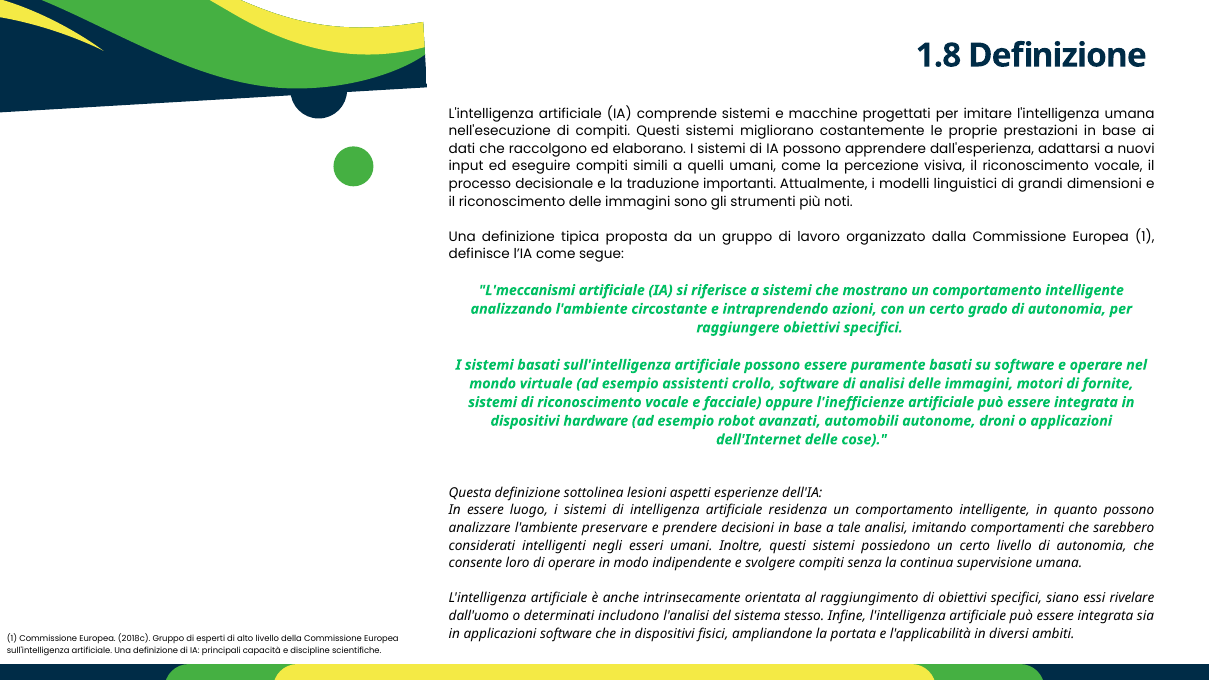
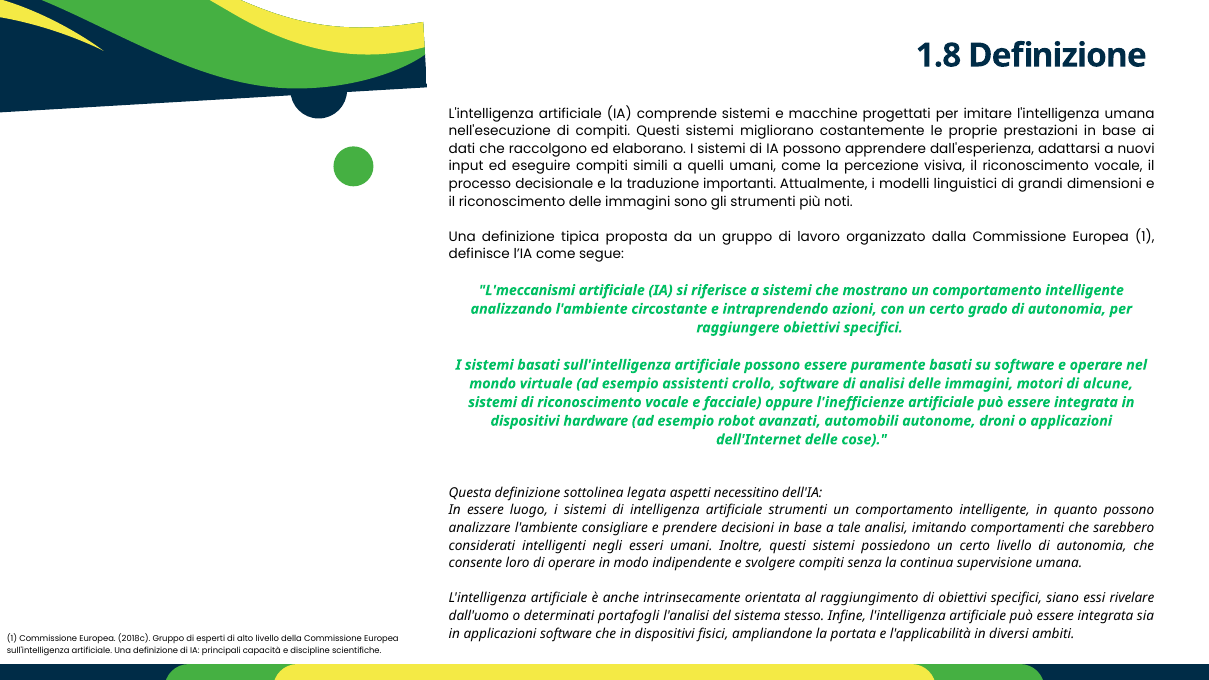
fornite: fornite -> alcune
lesioni: lesioni -> legata
esperienze: esperienze -> necessitino
artificiale residenza: residenza -> strumenti
preservare: preservare -> consigliare
includono: includono -> portafogli
